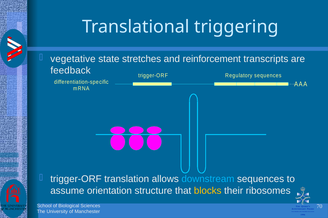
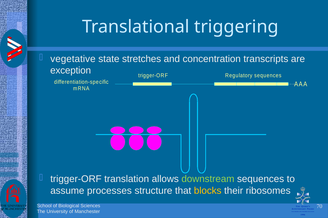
reinforcement: reinforcement -> concentration
feedback: feedback -> exception
downstream colour: light blue -> light green
orientation: orientation -> processes
